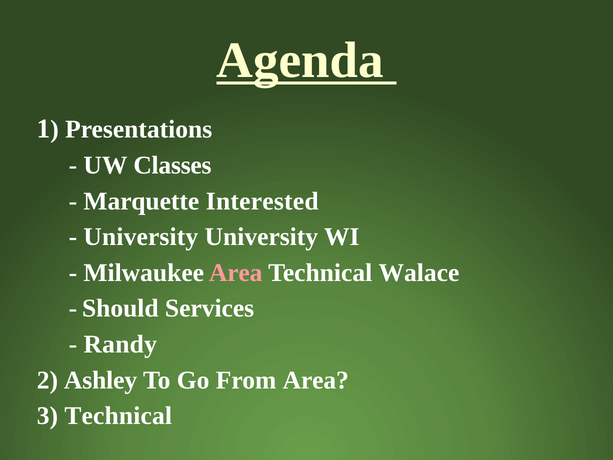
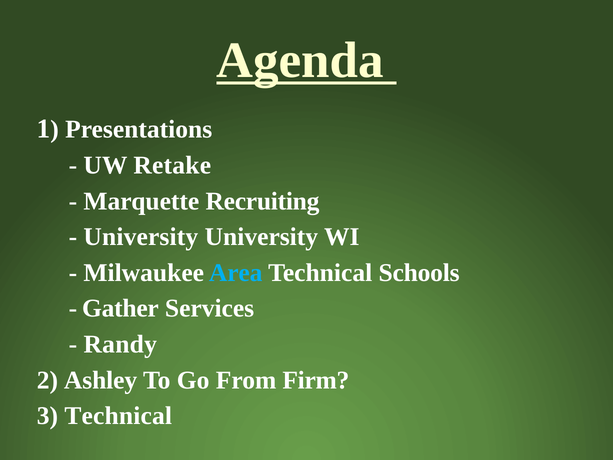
Classes: Classes -> Retake
Interested: Interested -> Recruiting
Area at (236, 273) colour: pink -> light blue
Walace: Walace -> Schools
Should: Should -> Gather
From Area: Area -> Firm
